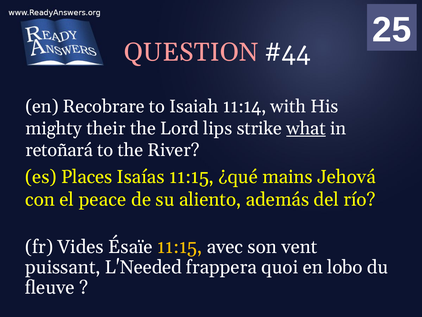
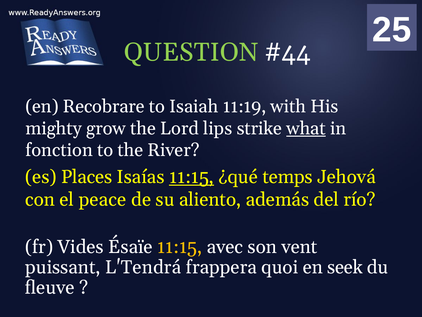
QUESTION colour: pink -> light green
11:14: 11:14 -> 11:19
their: their -> grow
retoñará: retoñará -> fonction
11:15 at (191, 177) underline: none -> present
mains: mains -> temps
L'Needed: L'Needed -> L'Tendrá
lobo: lobo -> seek
